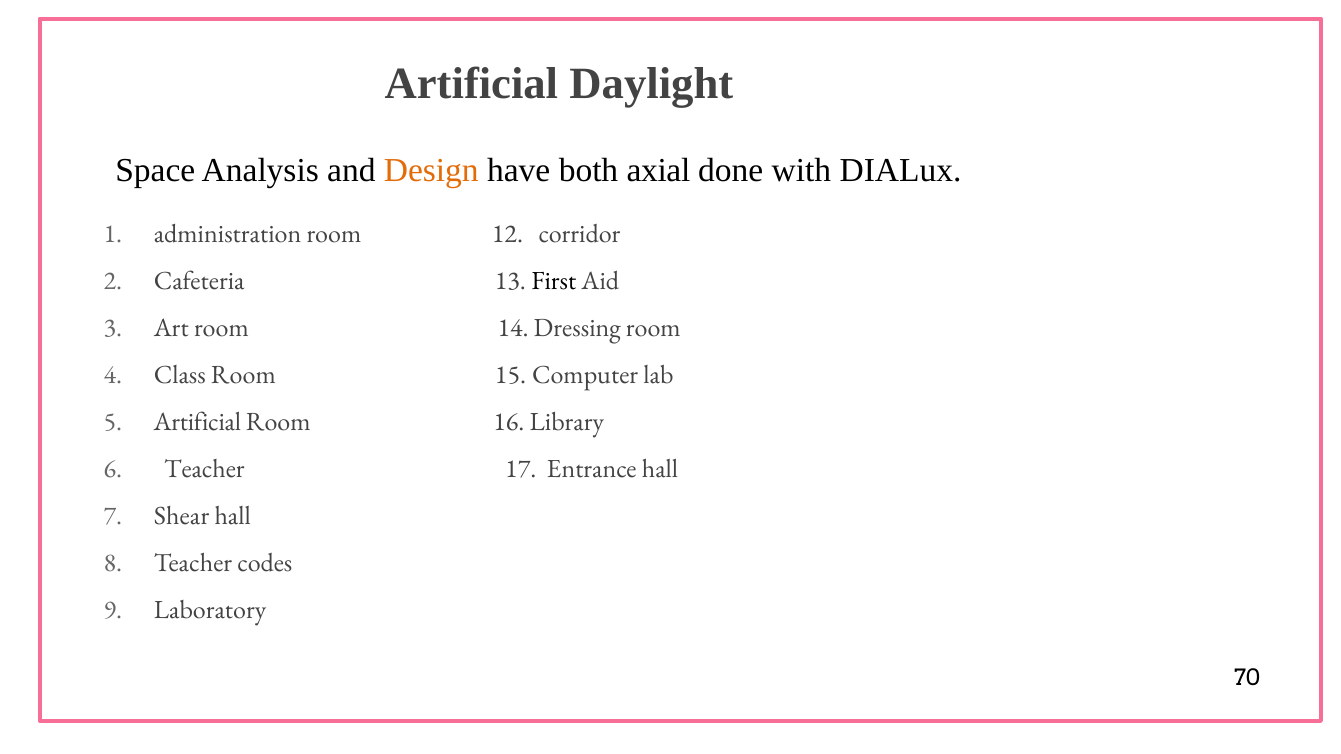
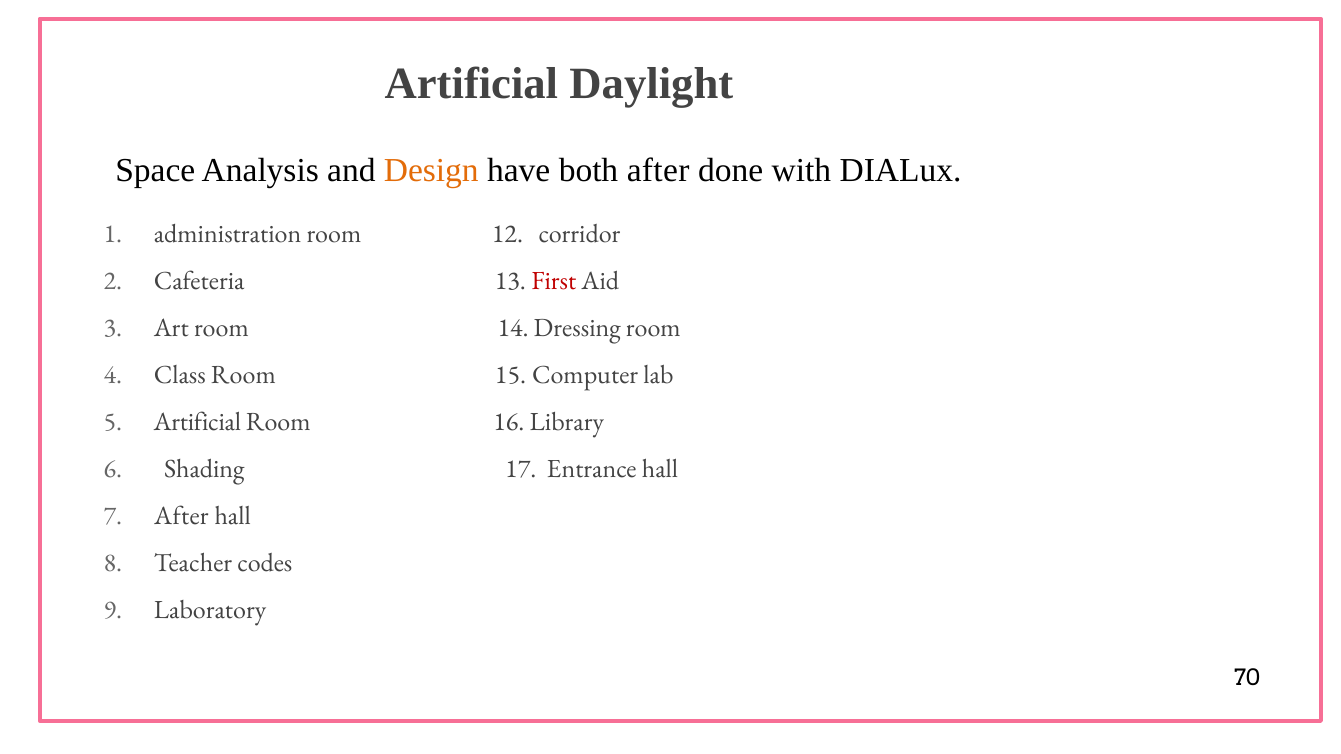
both axial: axial -> after
First colour: black -> red
Teacher at (204, 469): Teacher -> Shading
Shear at (182, 516): Shear -> After
